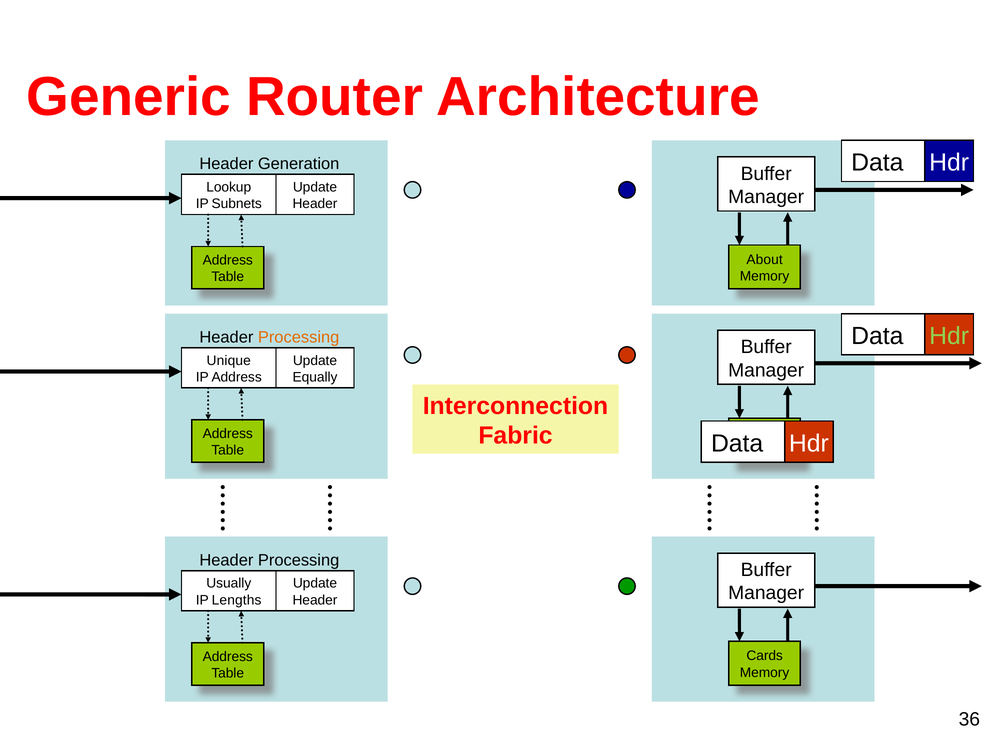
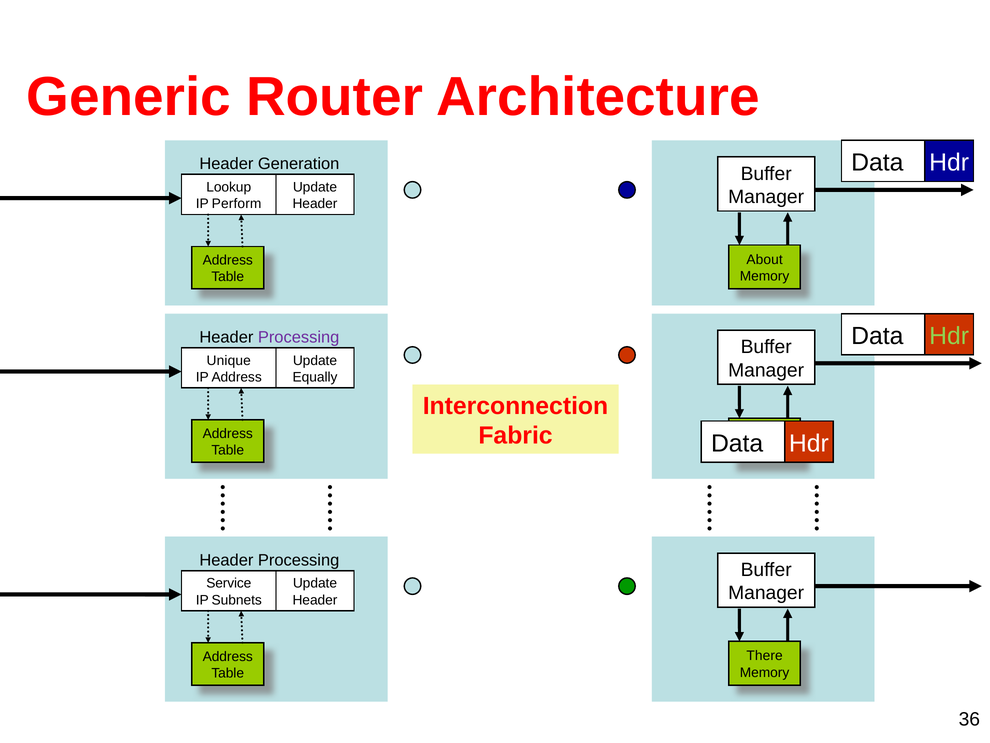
Subnets: Subnets -> Perform
Processing at (299, 337) colour: orange -> purple
Usually: Usually -> Service
Lengths: Lengths -> Subnets
Cards: Cards -> There
